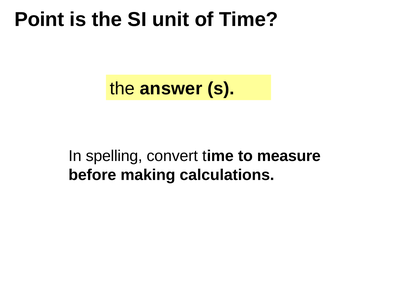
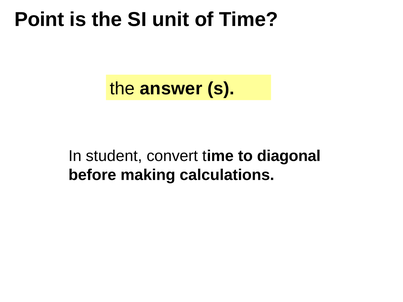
spelling: spelling -> student
measure: measure -> diagonal
